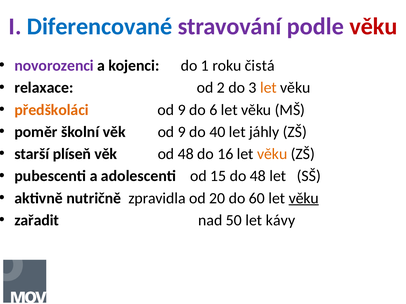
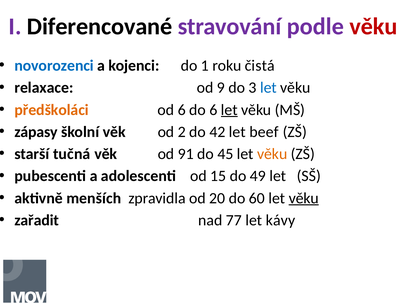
Diferencované colour: blue -> black
novorozenci colour: purple -> blue
2: 2 -> 9
let at (268, 88) colour: orange -> blue
9 at (182, 110): 9 -> 6
let at (229, 110) underline: none -> present
poměr: poměr -> zápasy
věk od 9: 9 -> 2
40: 40 -> 42
jáhly: jáhly -> beef
plíseň: plíseň -> tučná
od 48: 48 -> 91
16: 16 -> 45
do 48: 48 -> 49
nutričně: nutričně -> menších
50: 50 -> 77
